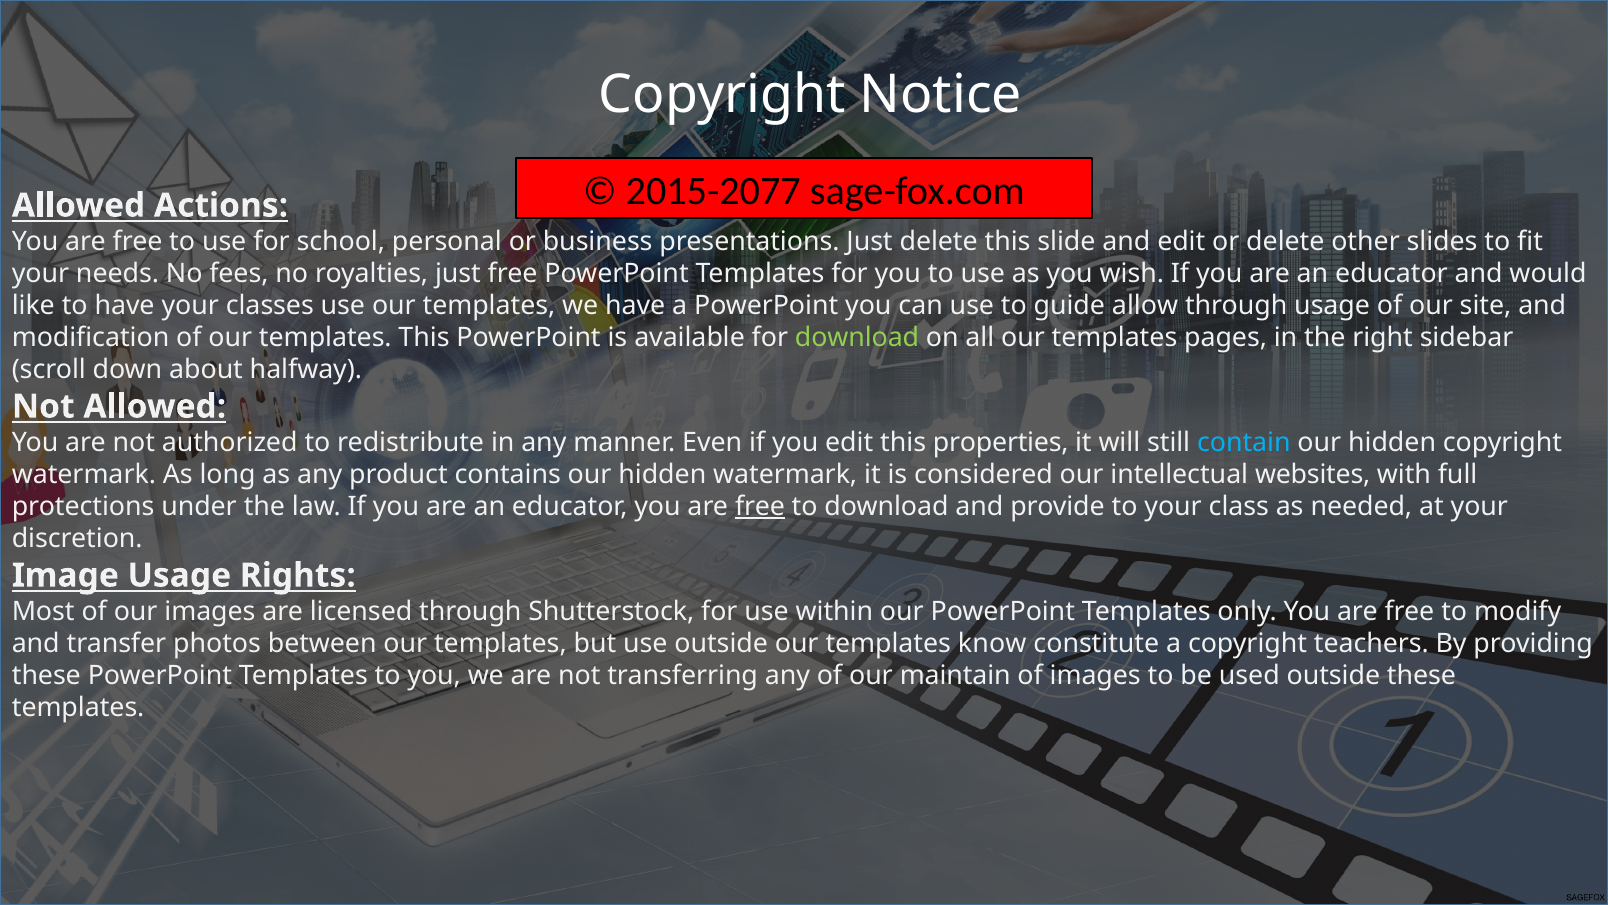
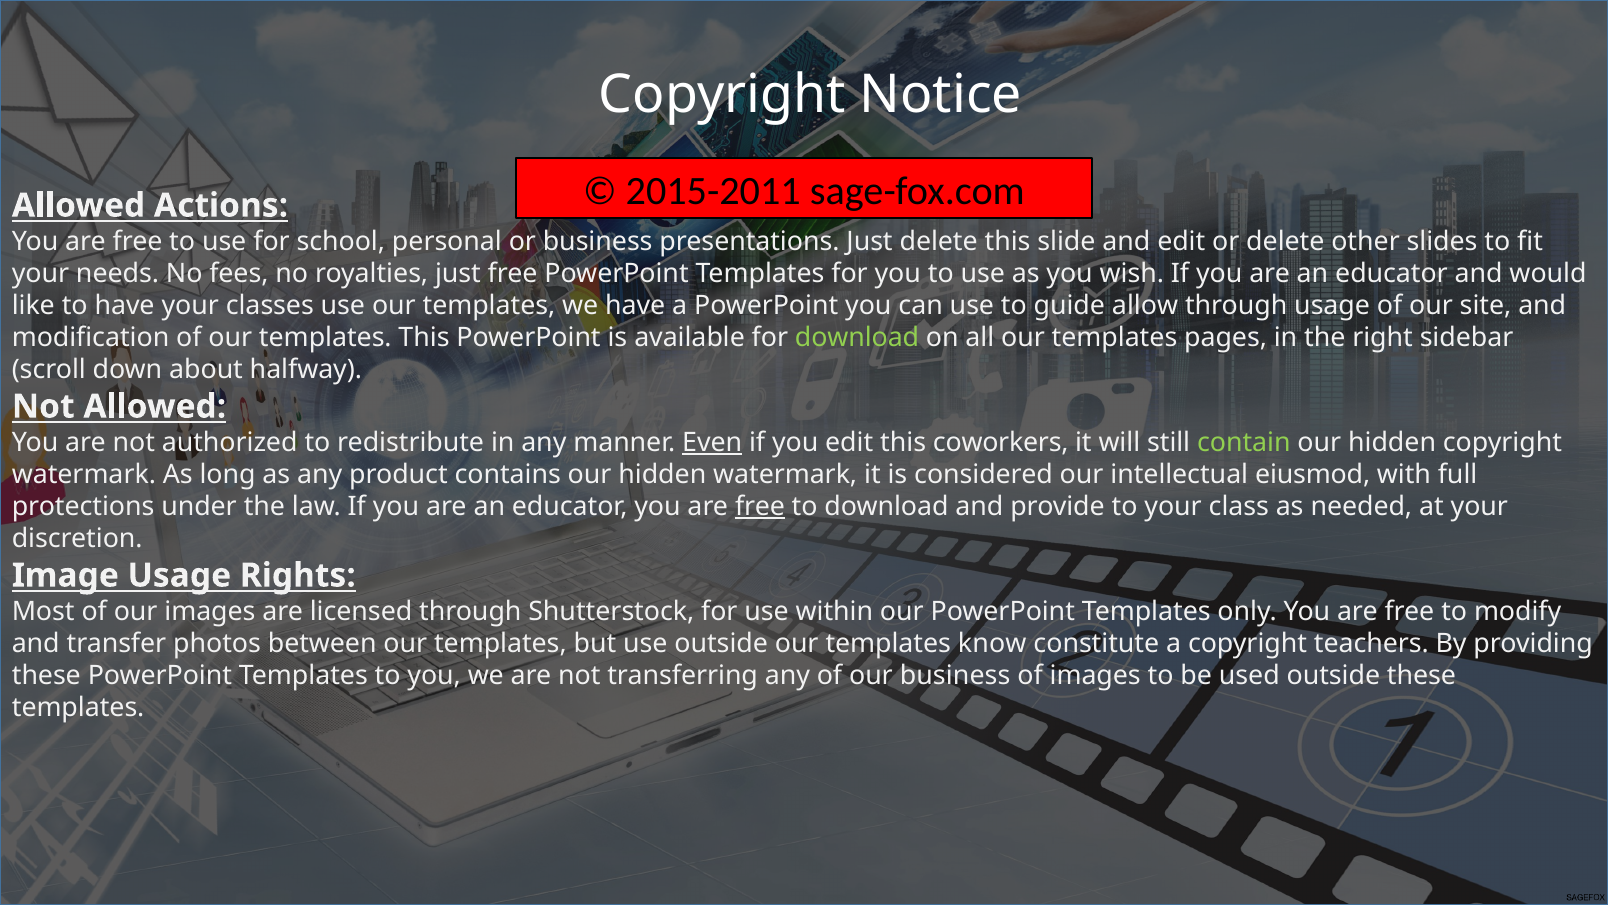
2015-2077: 2015-2077 -> 2015-2011
Even underline: none -> present
properties: properties -> coworkers
contain colour: light blue -> light green
websites: websites -> eiusmod
our maintain: maintain -> business
